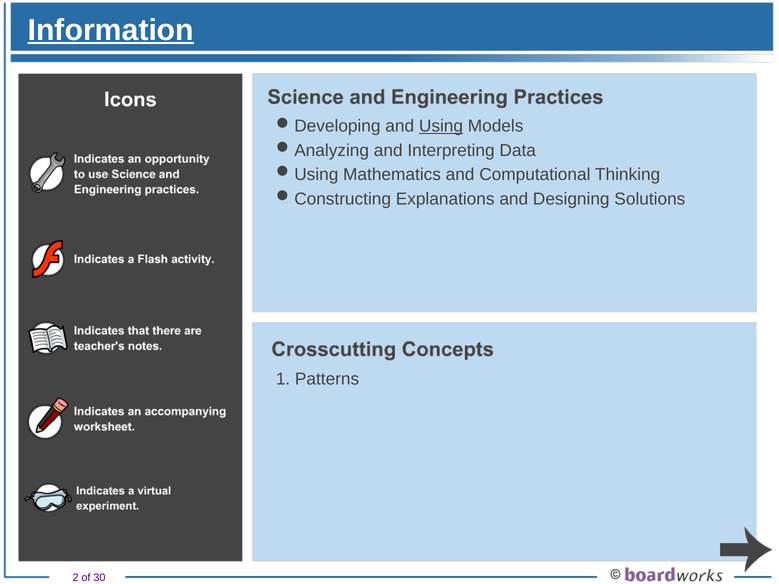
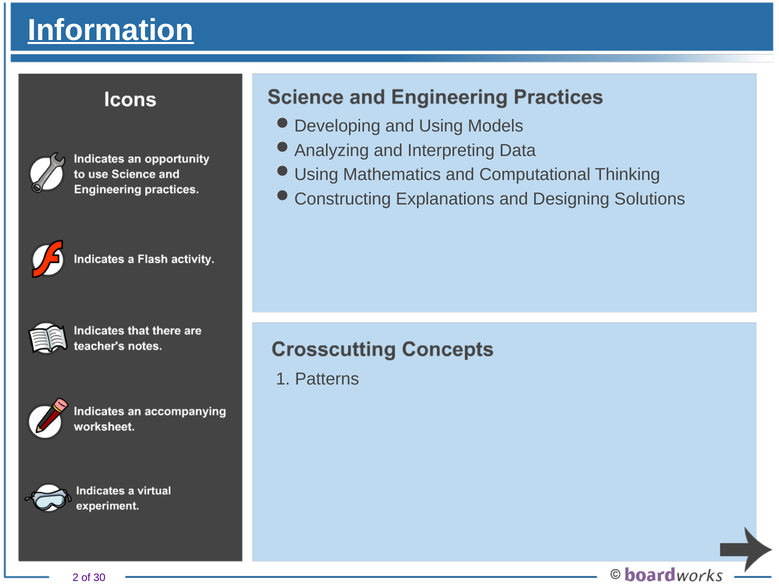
Using underline: present -> none
